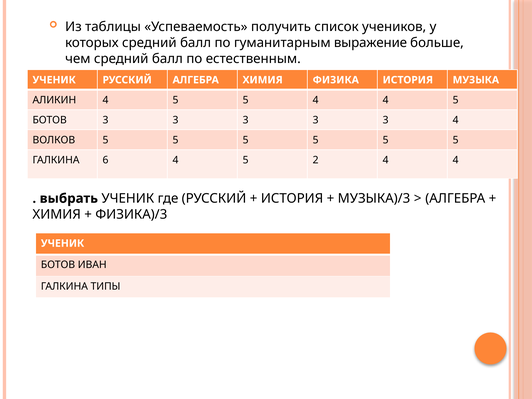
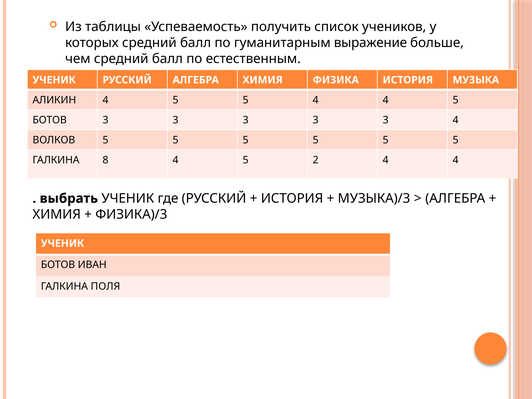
6: 6 -> 8
ТИПЫ: ТИПЫ -> ПОЛЯ
